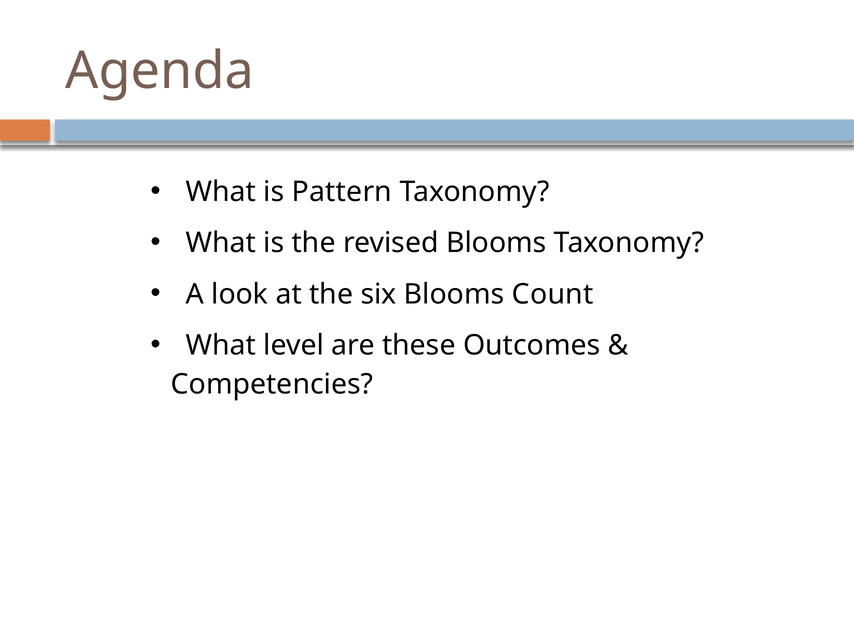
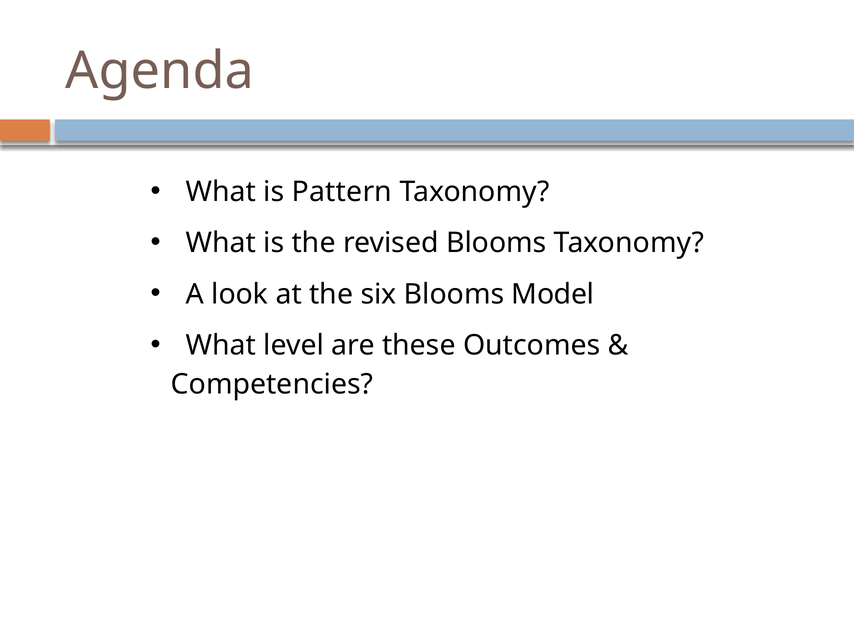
Count: Count -> Model
